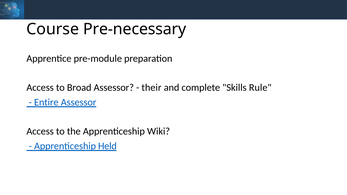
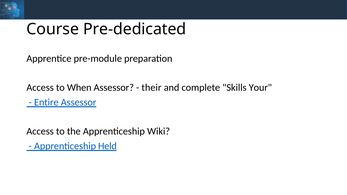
Pre-necessary: Pre-necessary -> Pre-dedicated
Broad: Broad -> When
Rule: Rule -> Your
